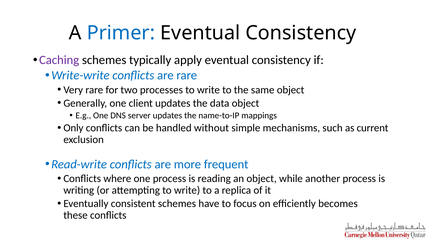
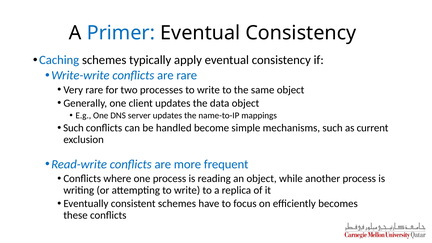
Caching colour: purple -> blue
Only at (73, 128): Only -> Such
without: without -> become
